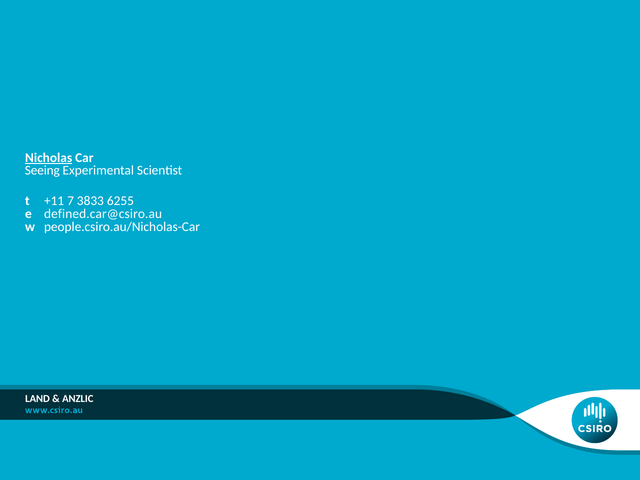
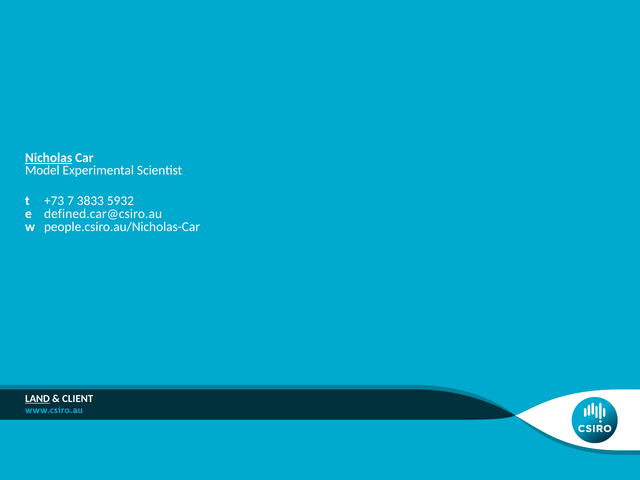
Seeing: Seeing -> Model
+11: +11 -> +73
6255: 6255 -> 5932
LAND underline: none -> present
ANZLIC: ANZLIC -> CLIENT
